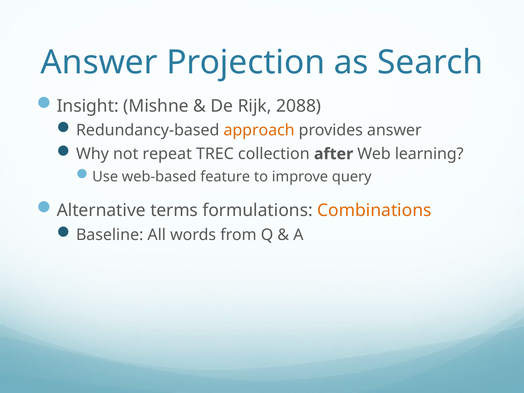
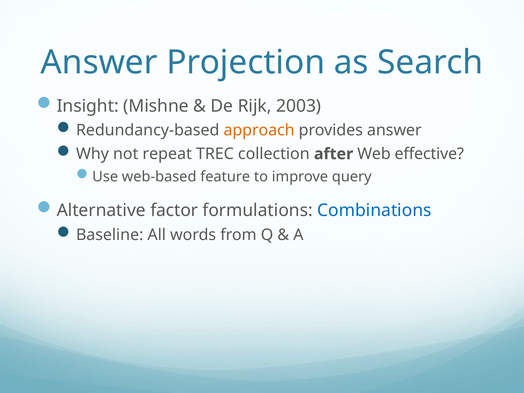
2088: 2088 -> 2003
learning: learning -> effective
terms: terms -> factor
Combinations colour: orange -> blue
